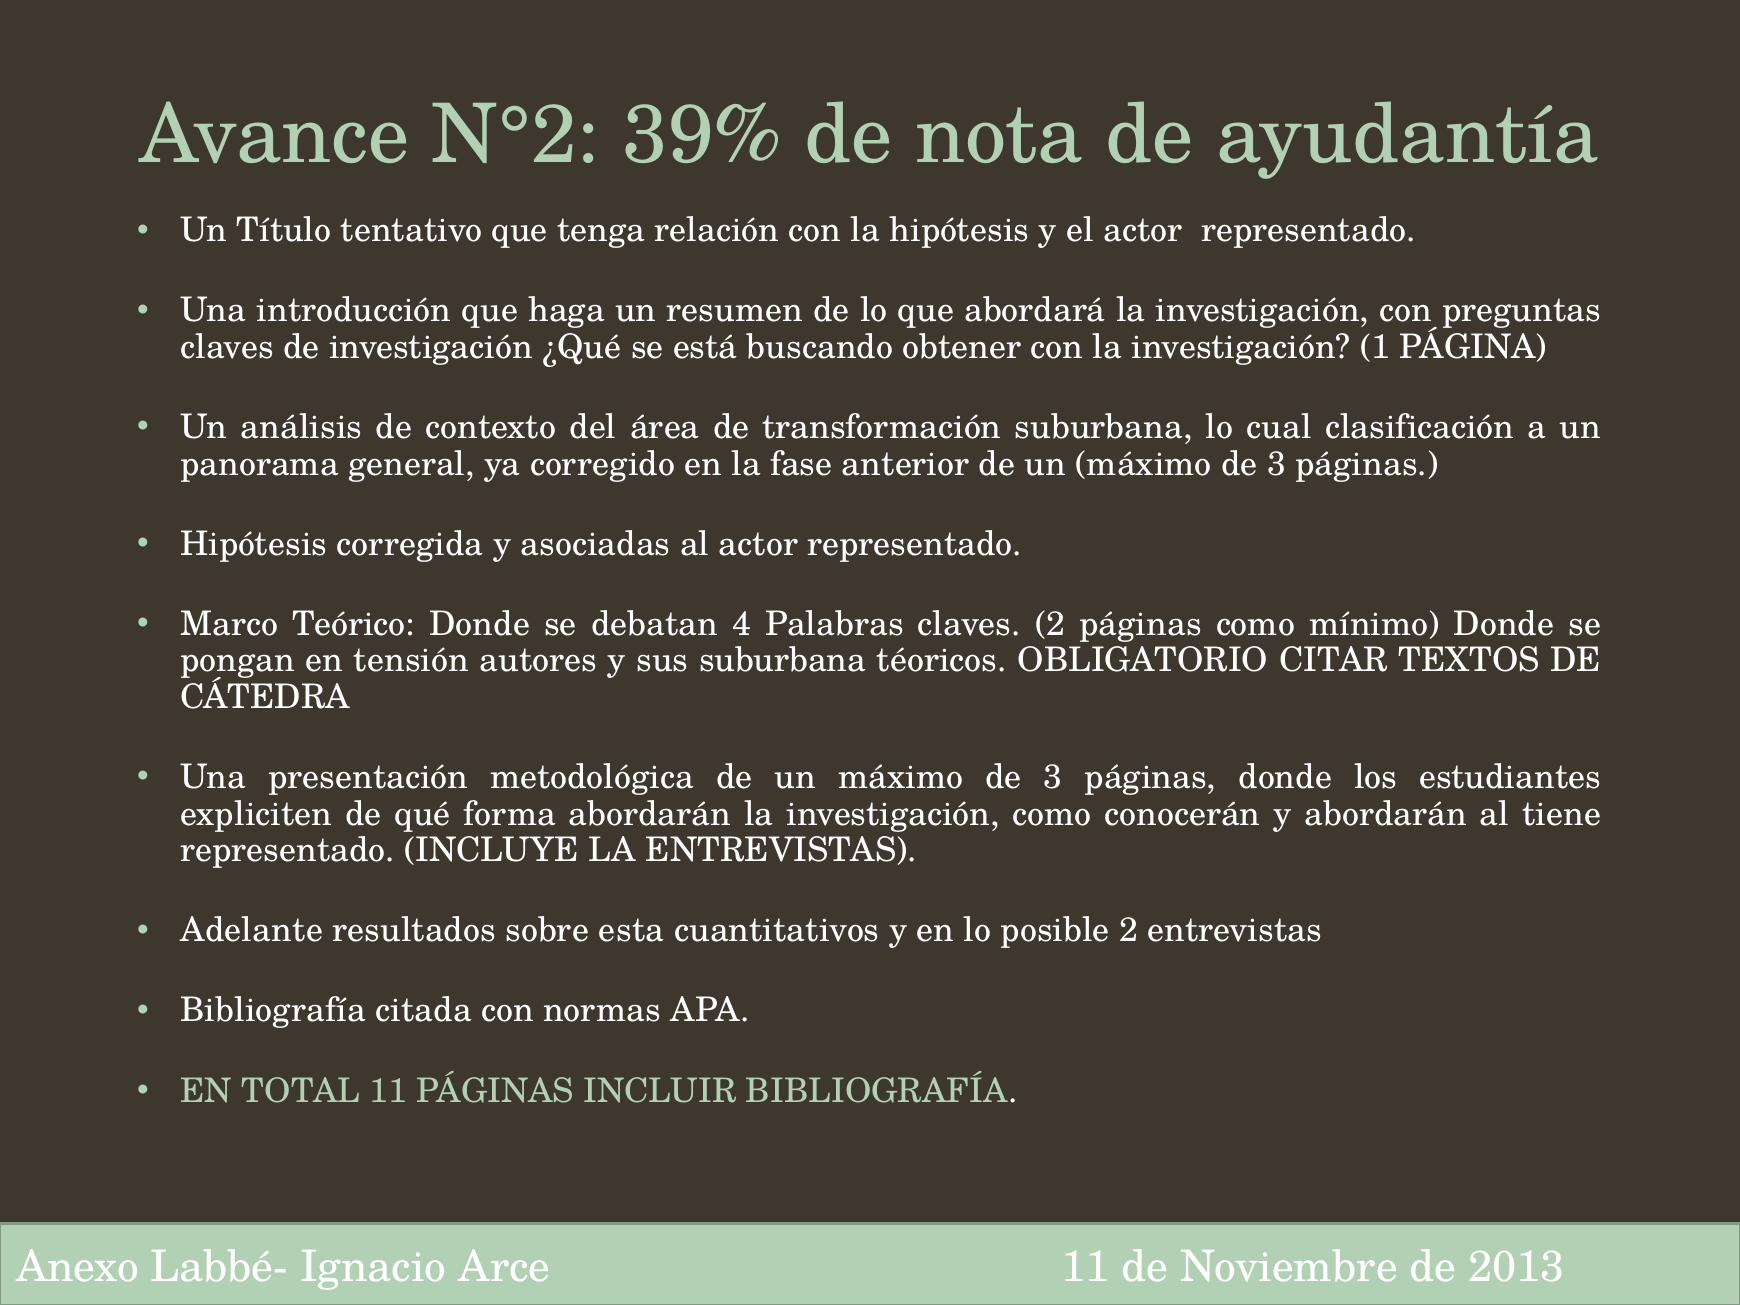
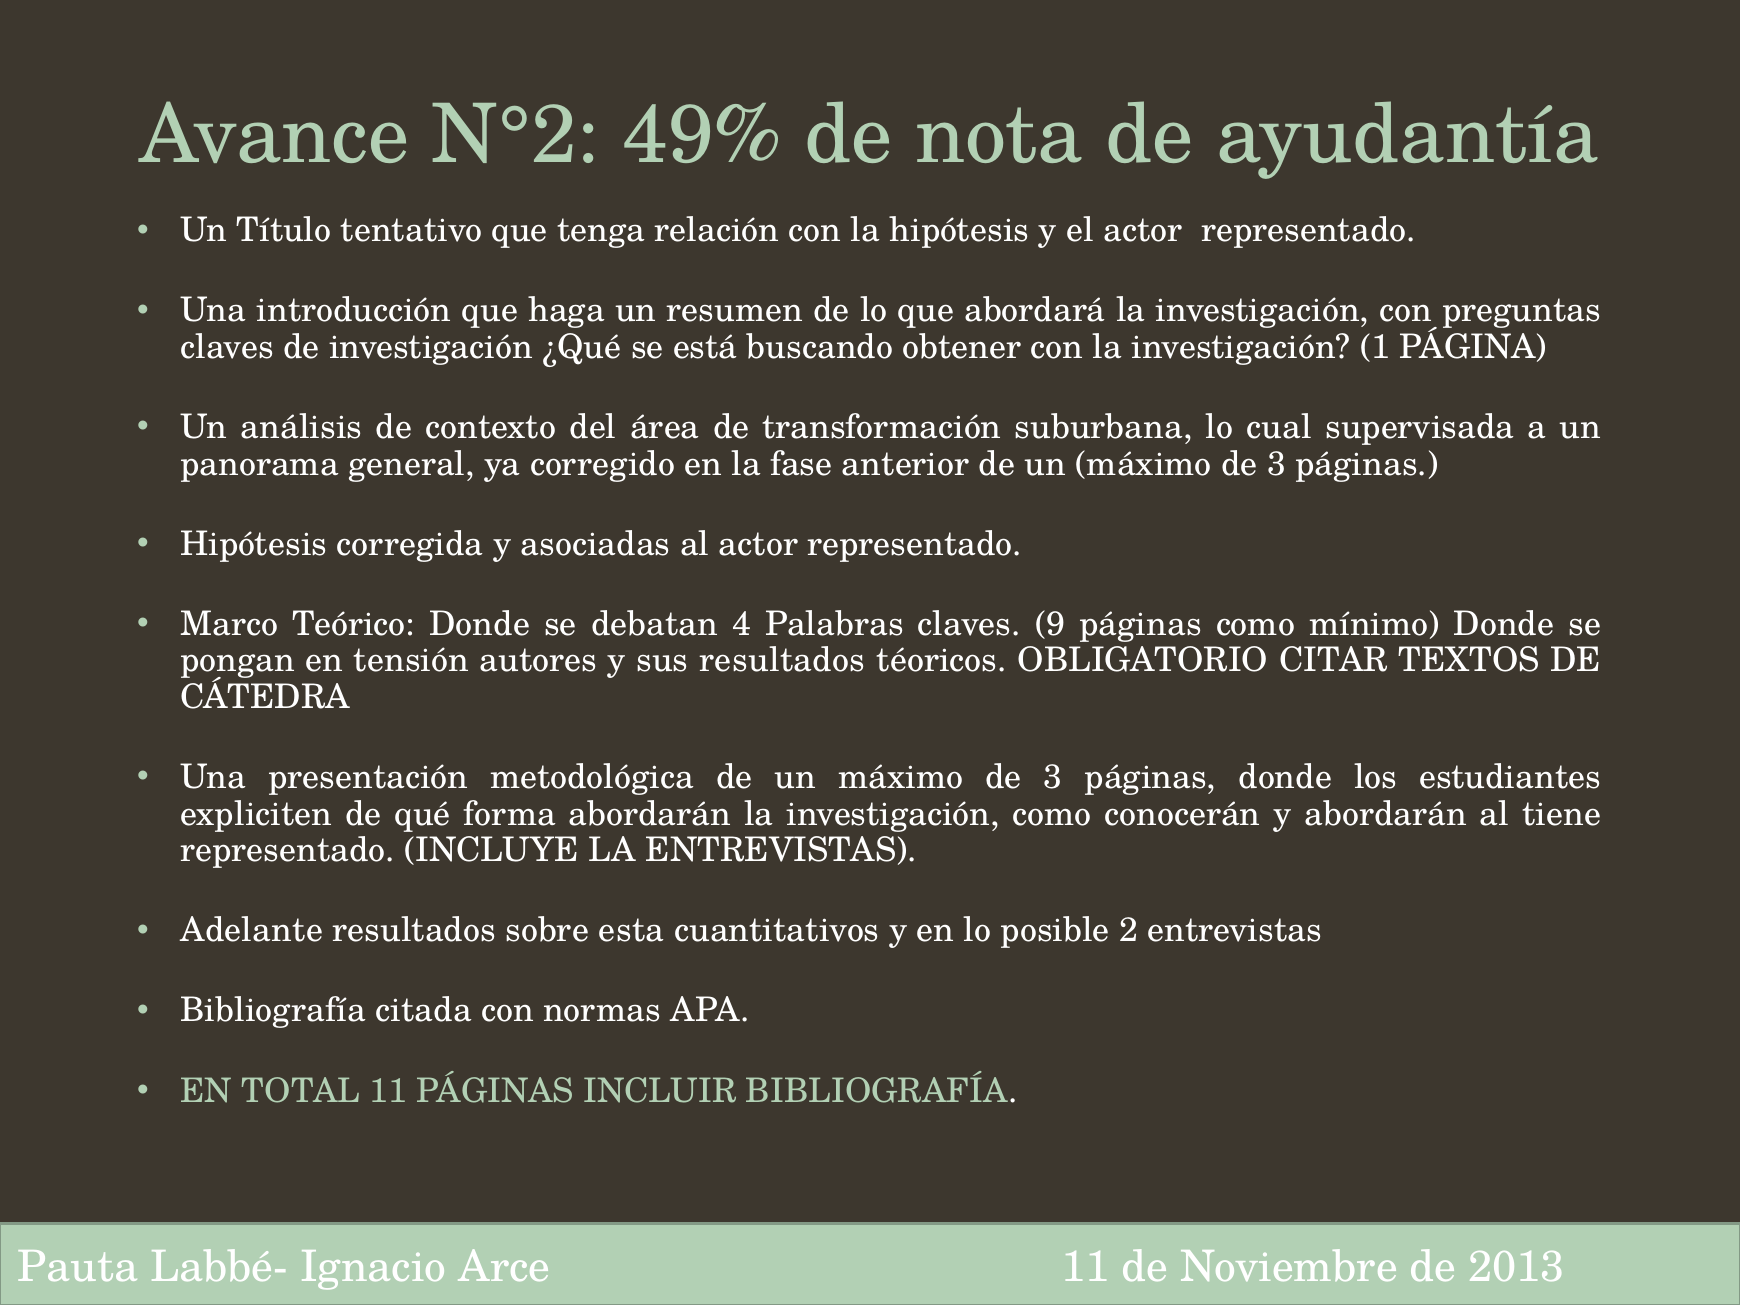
39%: 39% -> 49%
clasificación: clasificación -> supervisada
claves 2: 2 -> 9
sus suburbana: suburbana -> resultados
Anexo: Anexo -> Pauta
